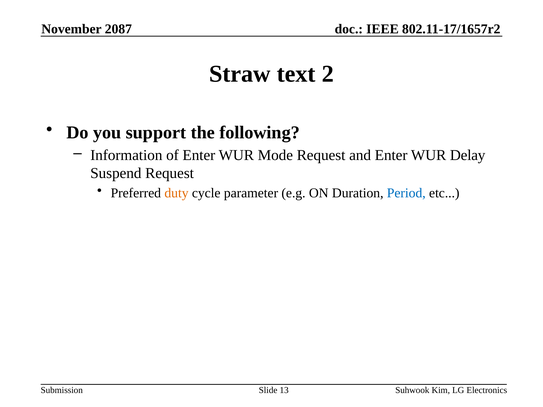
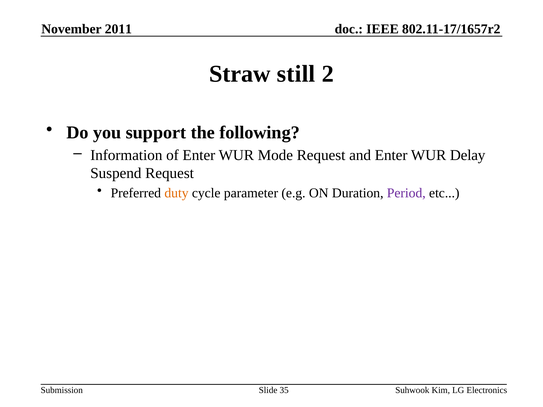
2087: 2087 -> 2011
text: text -> still
Period colour: blue -> purple
13: 13 -> 35
